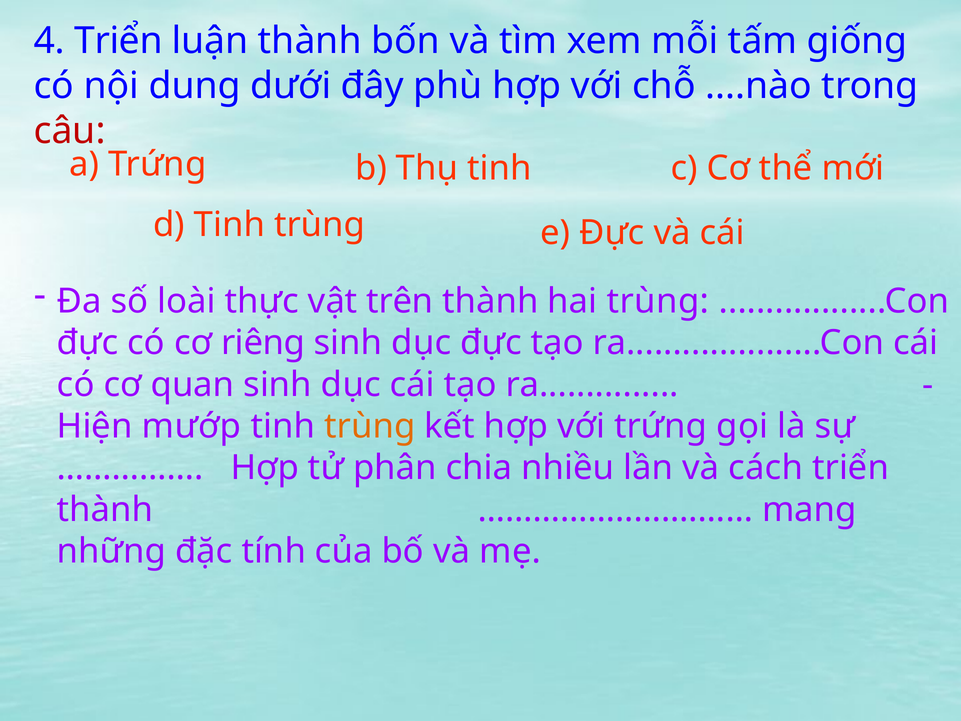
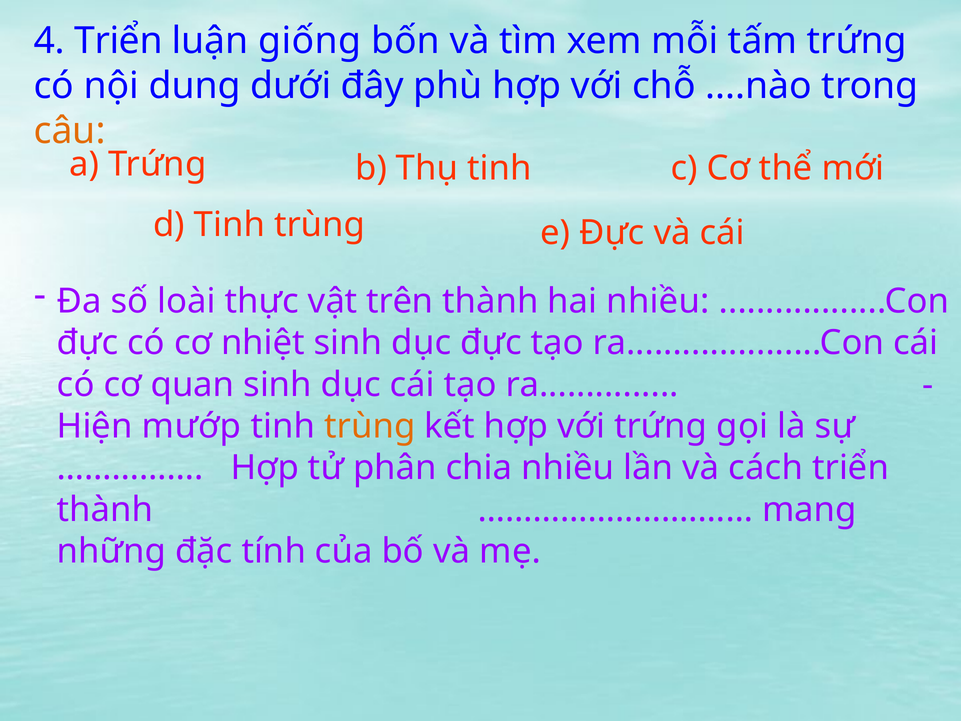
luận thành: thành -> giống
tấm giống: giống -> trứng
câu colour: red -> orange
hai trùng: trùng -> nhiều
riêng: riêng -> nhiệt
